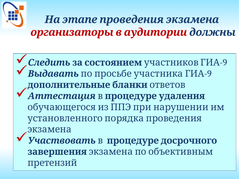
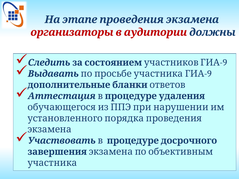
претензий: претензий -> участника
